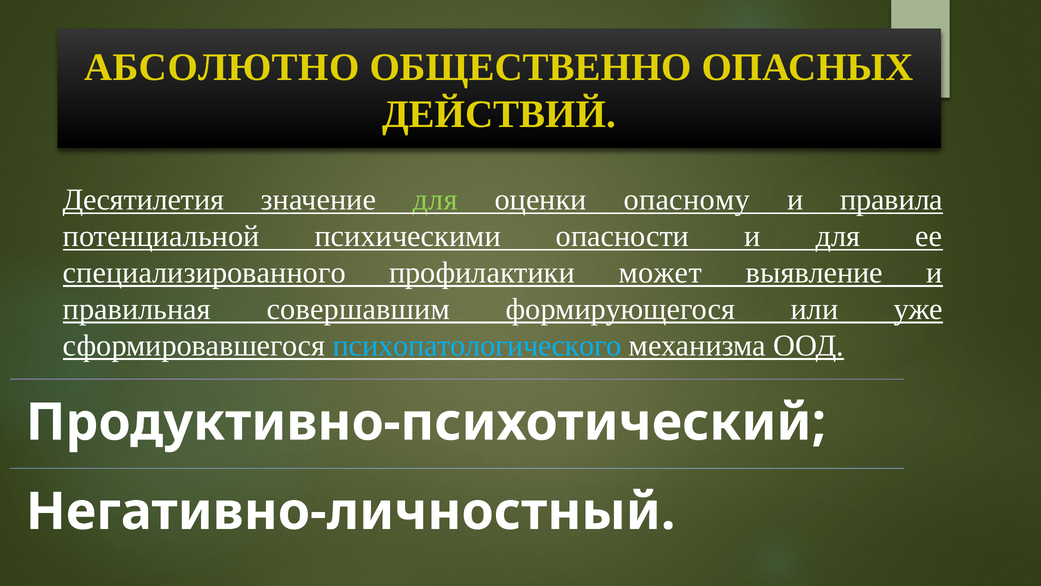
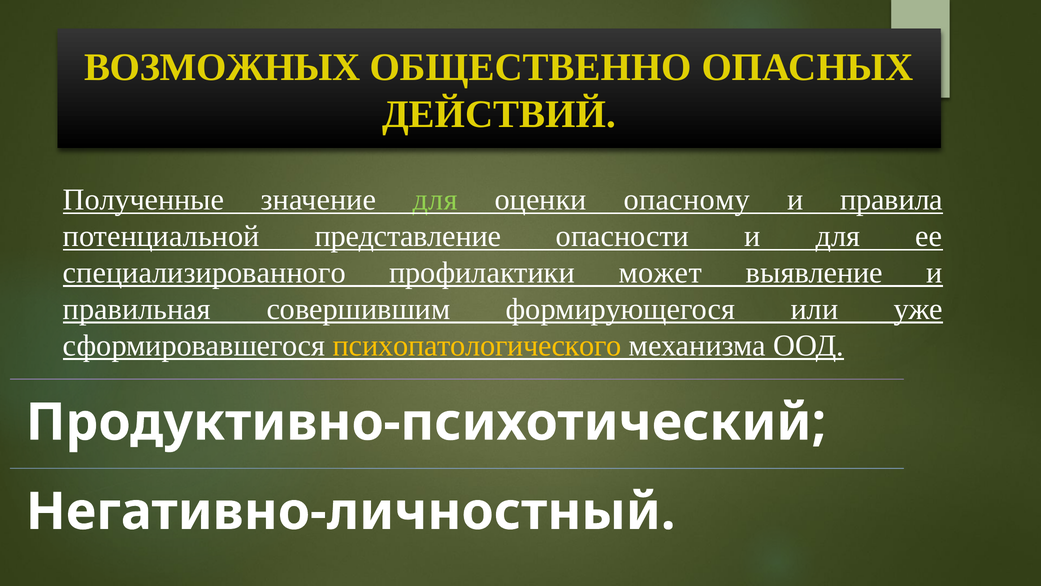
АБСОЛЮТНО: АБСОЛЮТНО -> ВОЗМОЖНЫХ
Десятилетия: Десятилетия -> Полученные
психическими: психическими -> представление
совершавшим: совершавшим -> совершившим
психопатологического colour: light blue -> yellow
